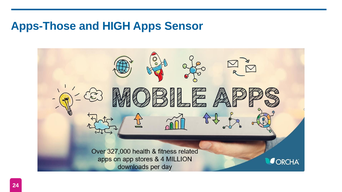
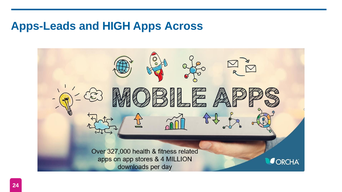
Apps-Those: Apps-Those -> Apps-Leads
Sensor: Sensor -> Across
